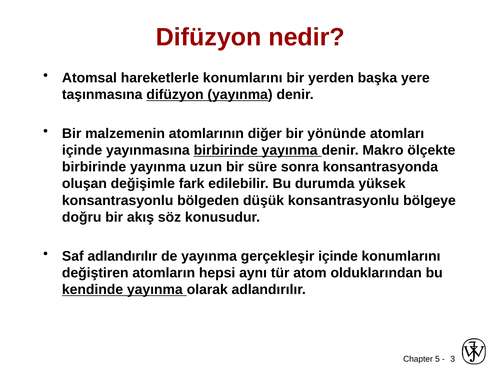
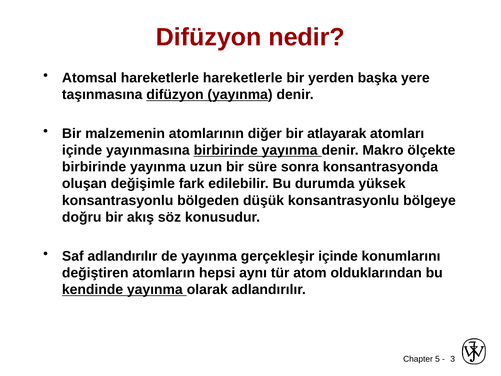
hareketlerle konumlarını: konumlarını -> hareketlerle
yönünde: yönünde -> atlayarak
